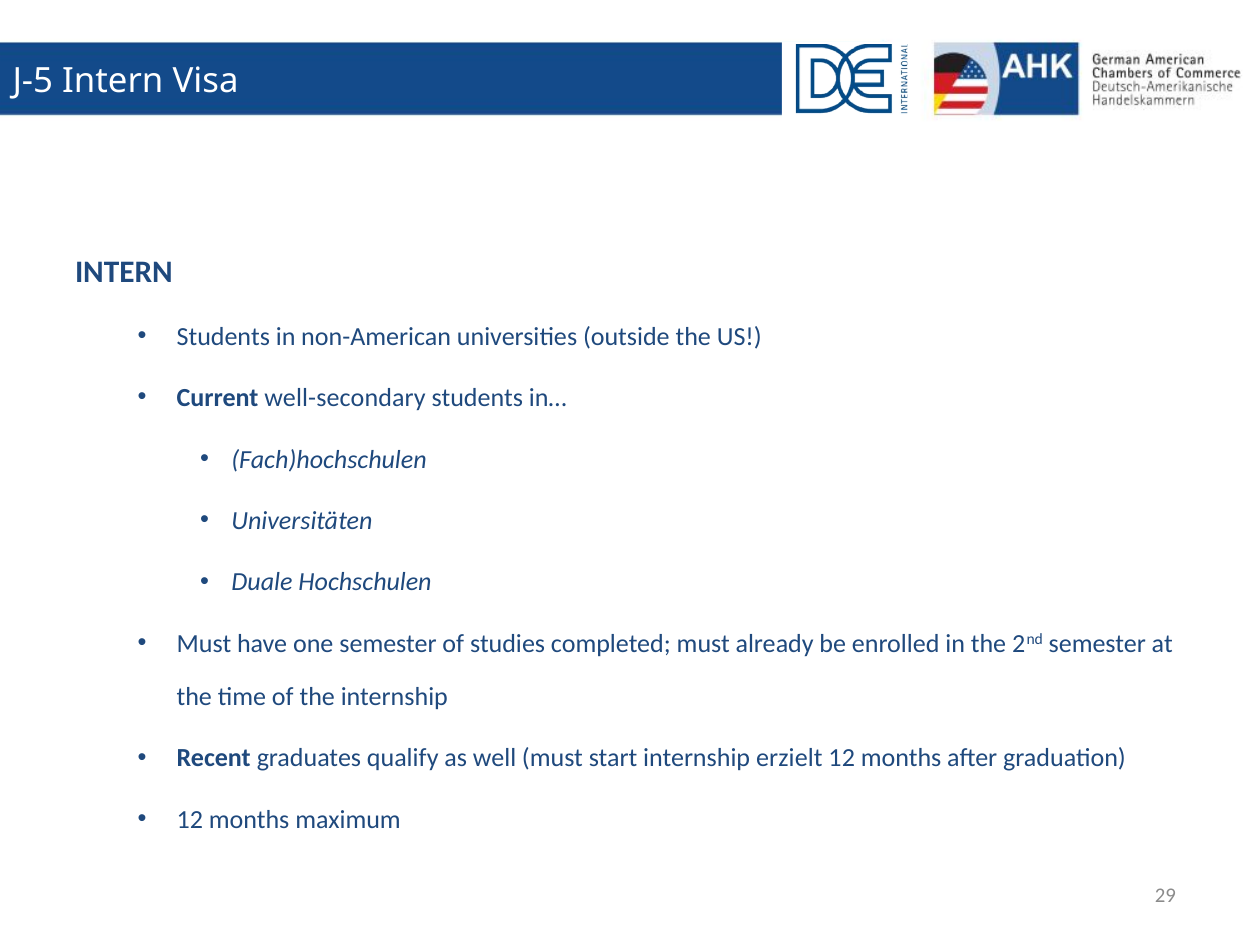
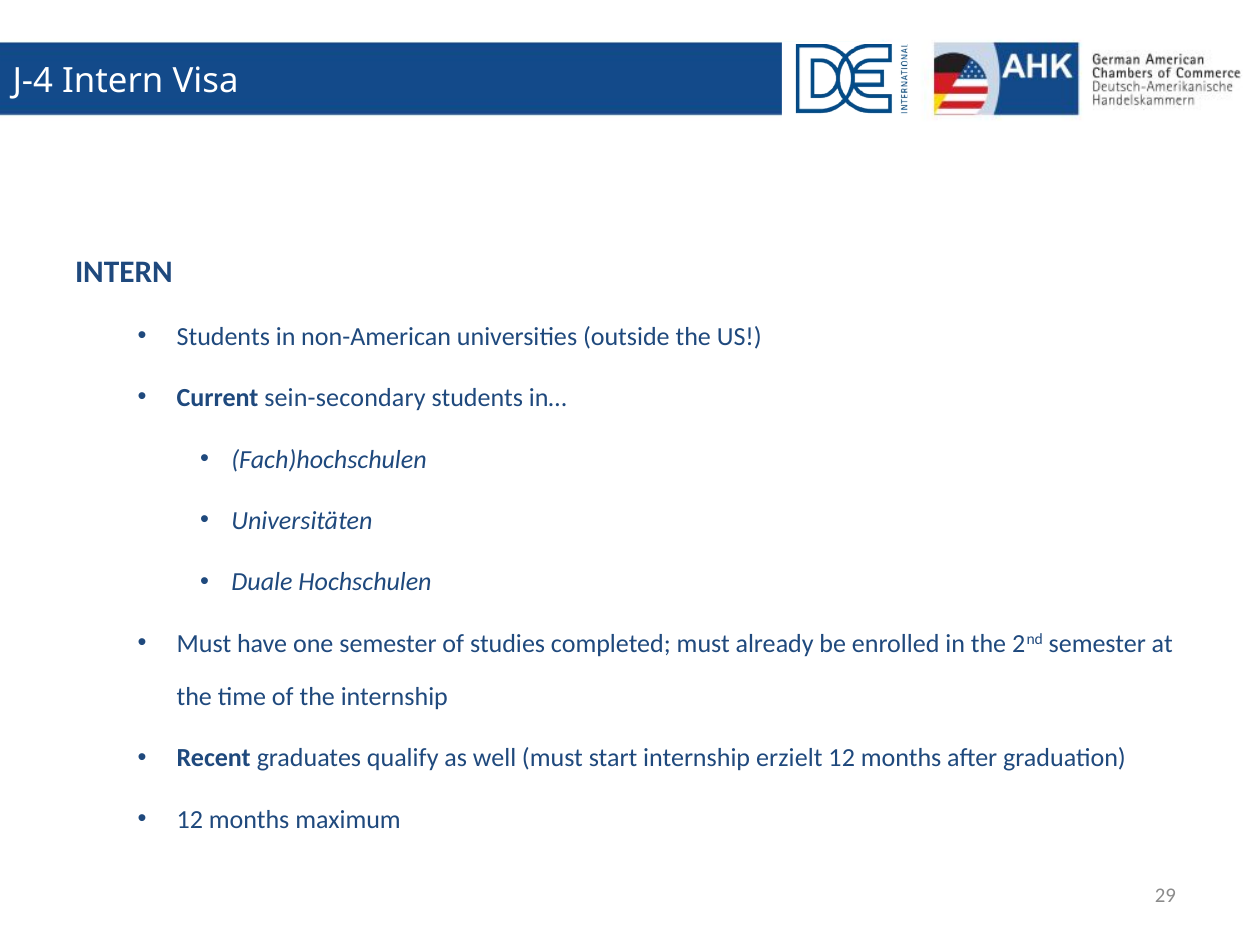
J-5: J-5 -> J-4
well-secondary: well-secondary -> sein-secondary
